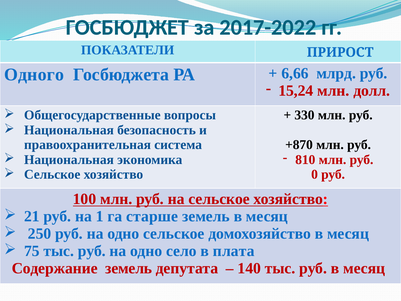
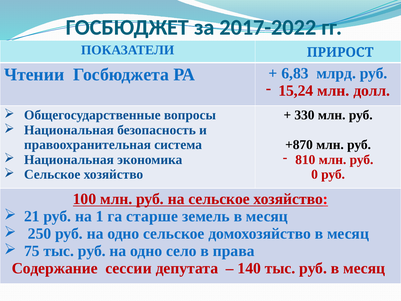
Одного: Одного -> Чтении
6,66: 6,66 -> 6,83
плата: плата -> права
Содержание земель: земель -> сессии
